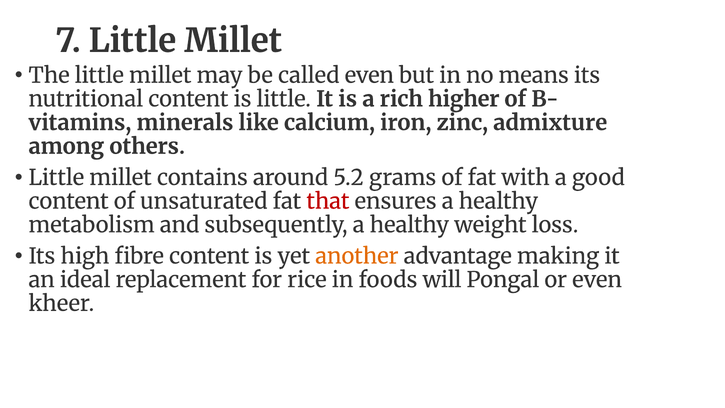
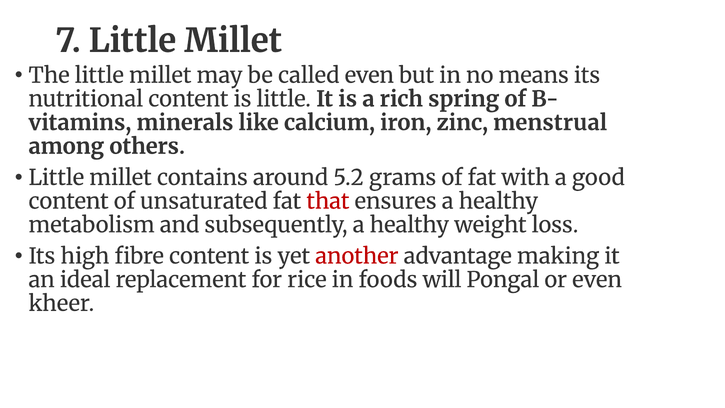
higher: higher -> spring
admixture: admixture -> menstrual
another colour: orange -> red
